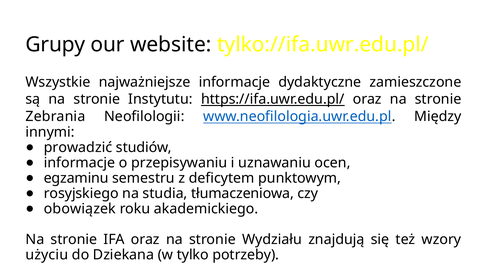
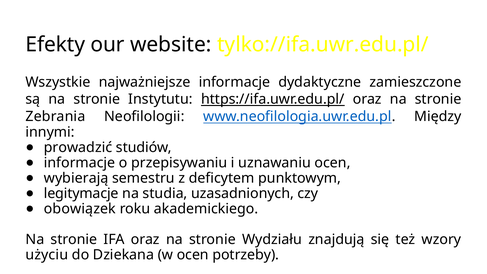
Grupy: Grupy -> Efekty
egzaminu: egzaminu -> wybierają
rosyjskiego: rosyjskiego -> legitymacje
tłumaczeniowa: tłumaczeniowa -> uzasadnionych
w tylko: tylko -> ocen
